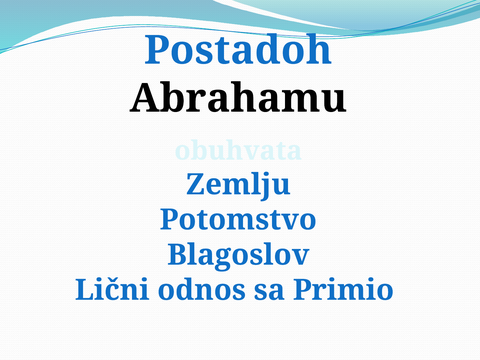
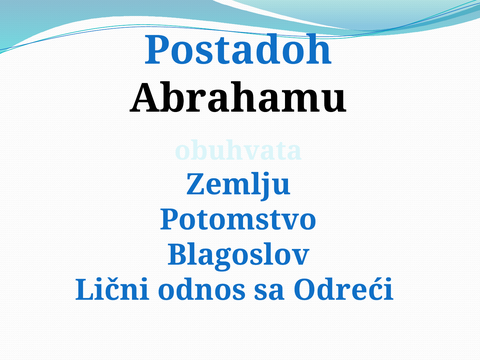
Primio: Primio -> Odreći
